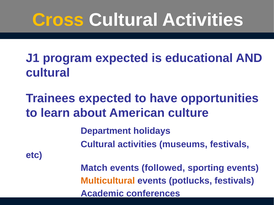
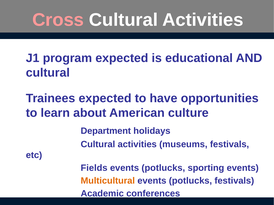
Cross colour: yellow -> pink
Match: Match -> Fields
followed at (163, 168): followed -> potlucks
